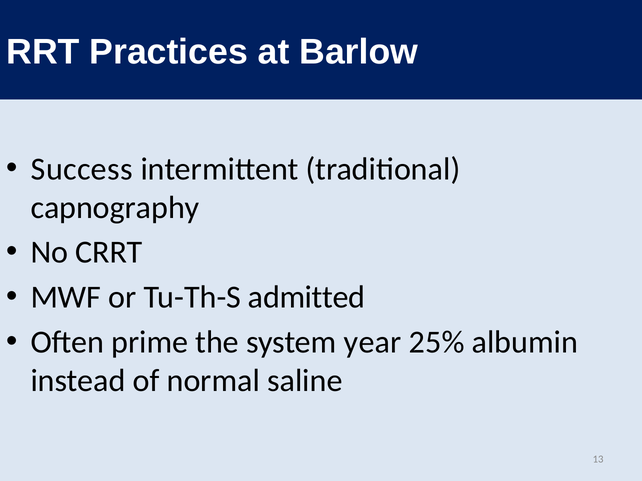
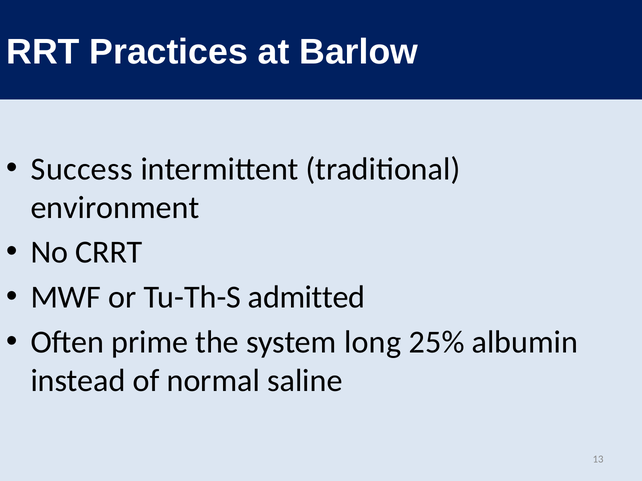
capnography: capnography -> environment
year: year -> long
